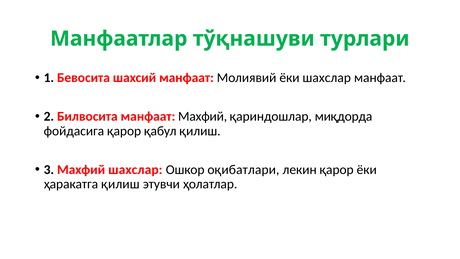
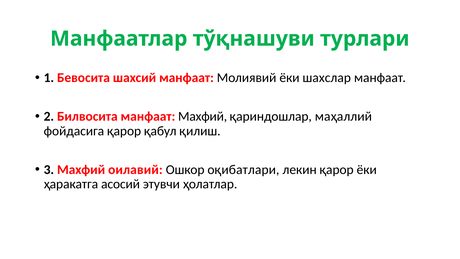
миқдорда: миқдорда -> маҳаллий
Махфий шахслар: шахслар -> оилавий
ҳаракатга қилиш: қилиш -> асосий
